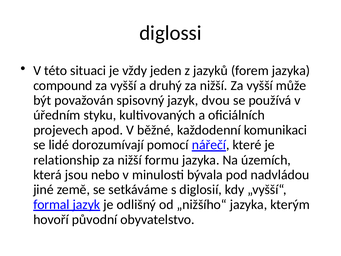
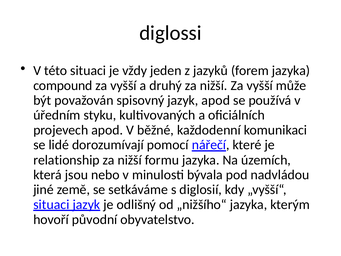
jazyk dvou: dvou -> apod
formal at (51, 204): formal -> situaci
